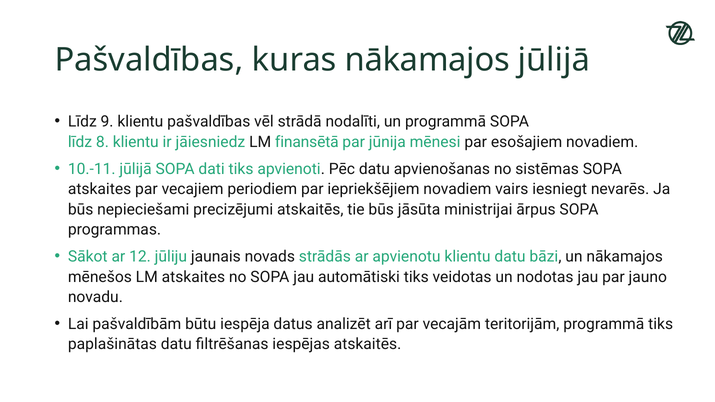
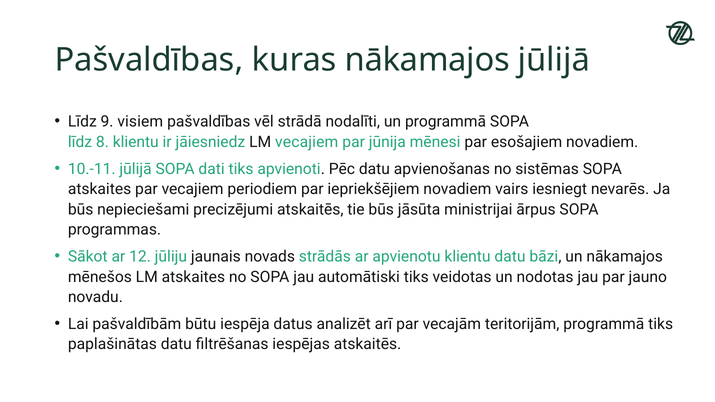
9 klientu: klientu -> visiem
LM finansētā: finansētā -> vecajiem
